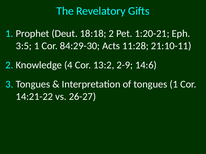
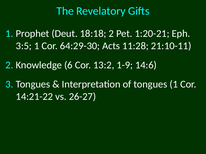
84:29-30: 84:29-30 -> 64:29-30
4: 4 -> 6
2-9: 2-9 -> 1-9
